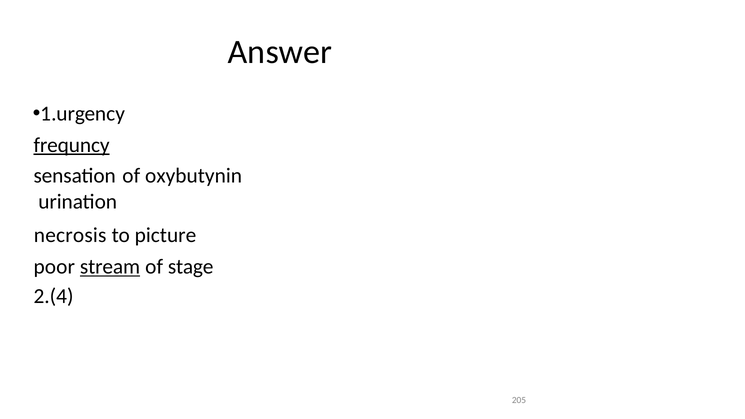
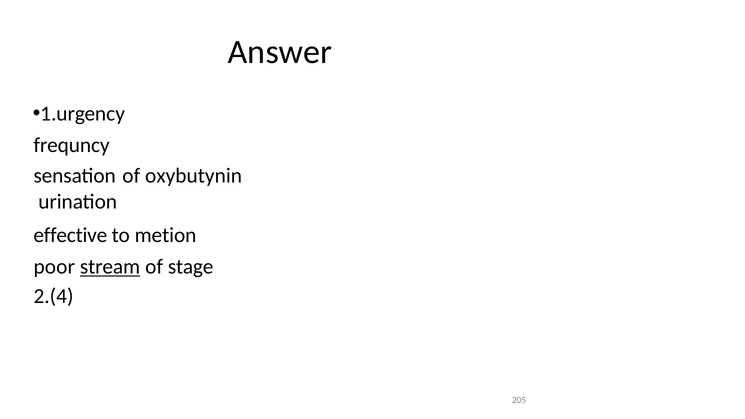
frequncy underline: present -> none
necrosis: necrosis -> effective
picture: picture -> metion
